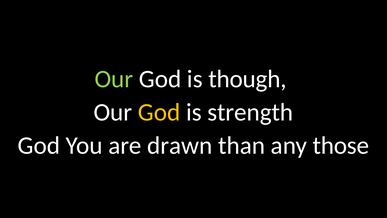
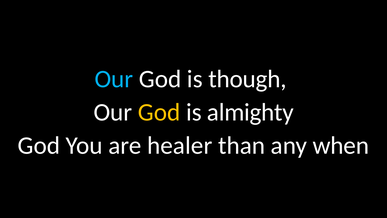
Our at (114, 79) colour: light green -> light blue
strength: strength -> almighty
drawn: drawn -> healer
those: those -> when
